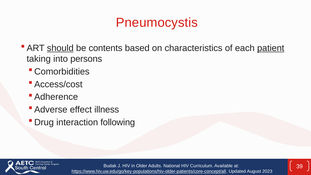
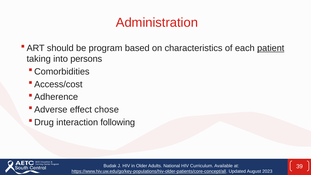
Pneumocystis: Pneumocystis -> Administration
should underline: present -> none
contents: contents -> program
illness: illness -> chose
